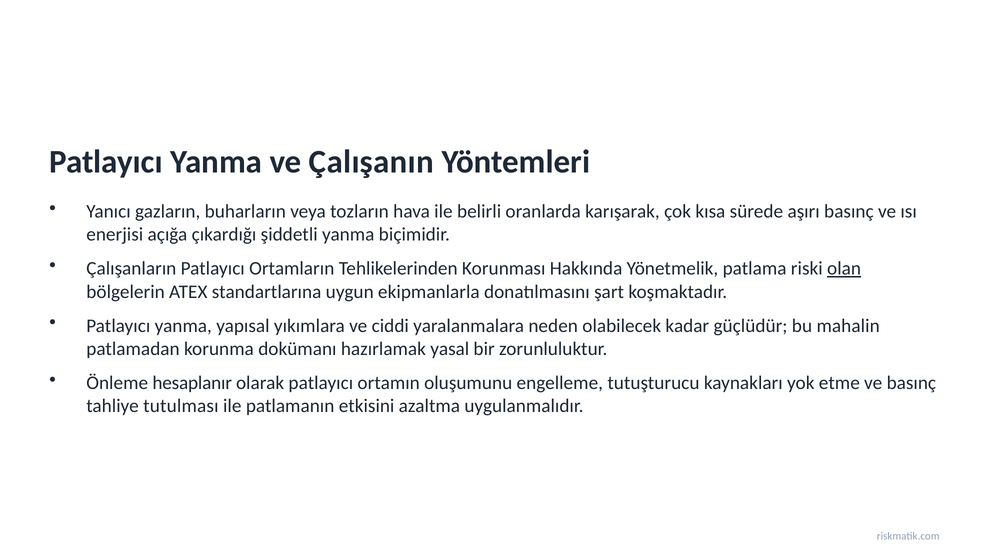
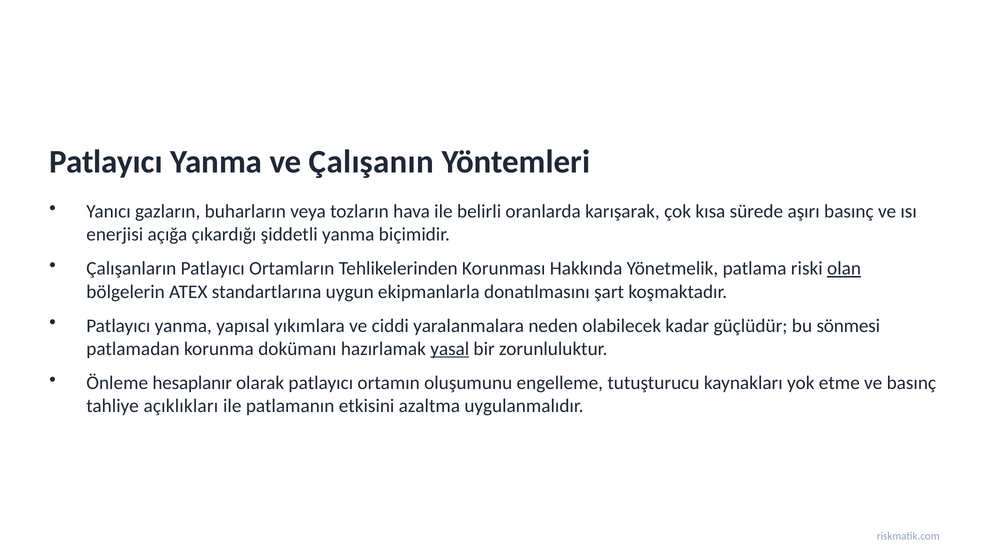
mahalin: mahalin -> sönmesi
yasal underline: none -> present
tutulması: tutulması -> açıklıkları
